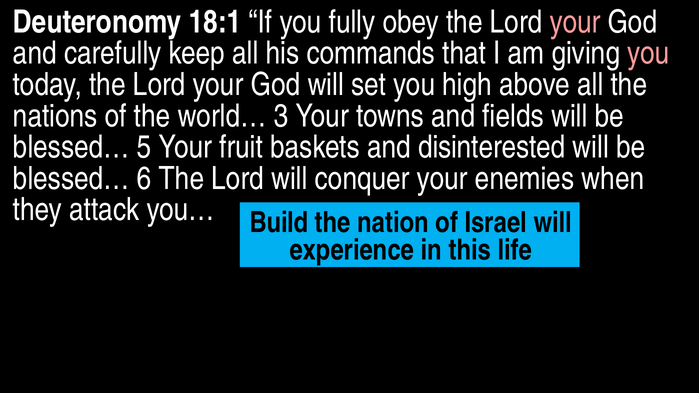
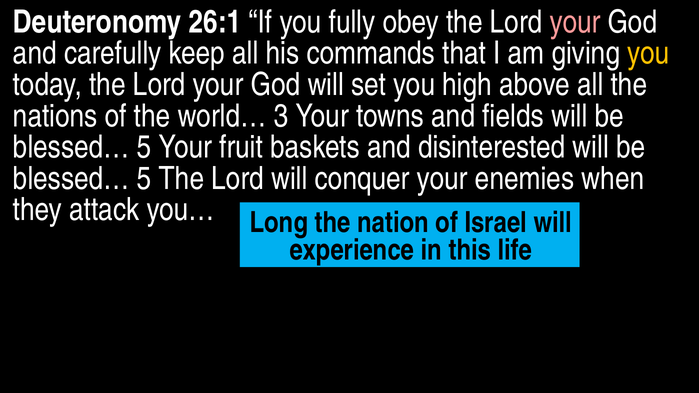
18:1: 18:1 -> 26:1
you at (648, 53) colour: pink -> yellow
6 at (144, 179): 6 -> 5
Build: Build -> Long
